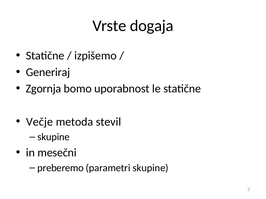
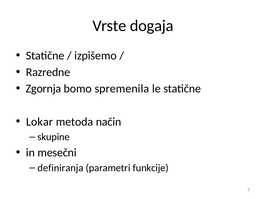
Generiraj: Generiraj -> Razredne
uporabnost: uporabnost -> spremenila
Večje: Večje -> Lokar
stevil: stevil -> način
preberemo: preberemo -> definiranja
parametri skupine: skupine -> funkcije
